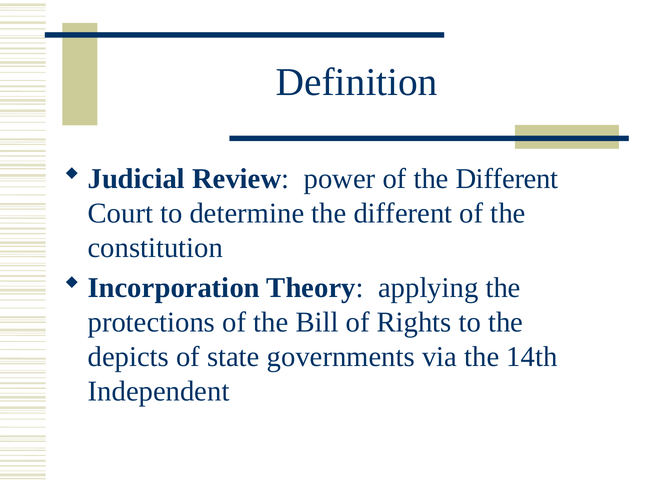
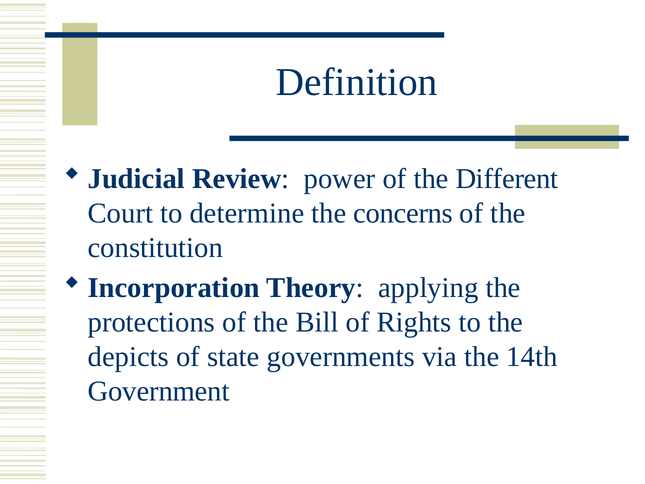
determine the different: different -> concerns
Independent: Independent -> Government
